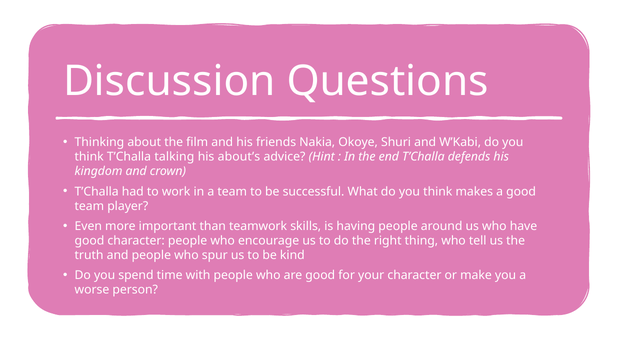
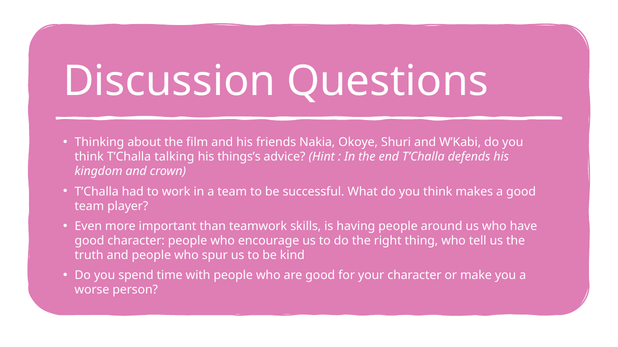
about’s: about’s -> things’s
